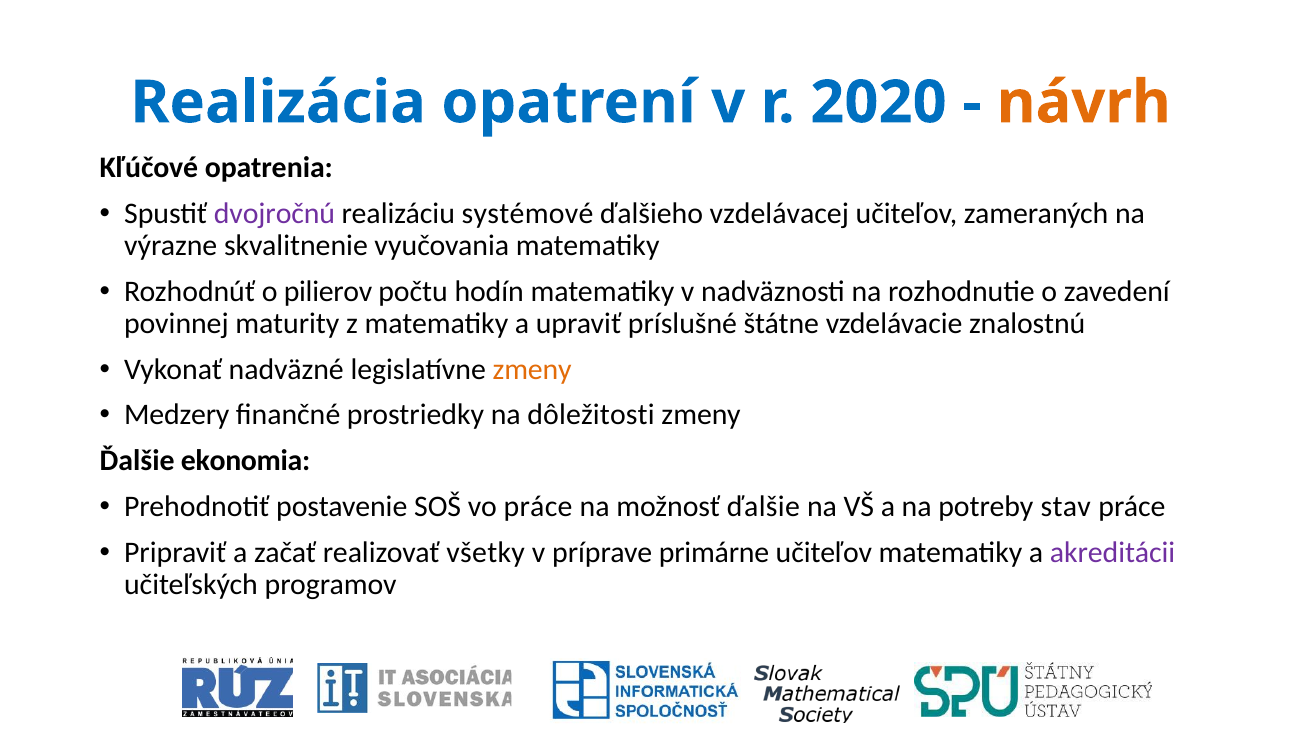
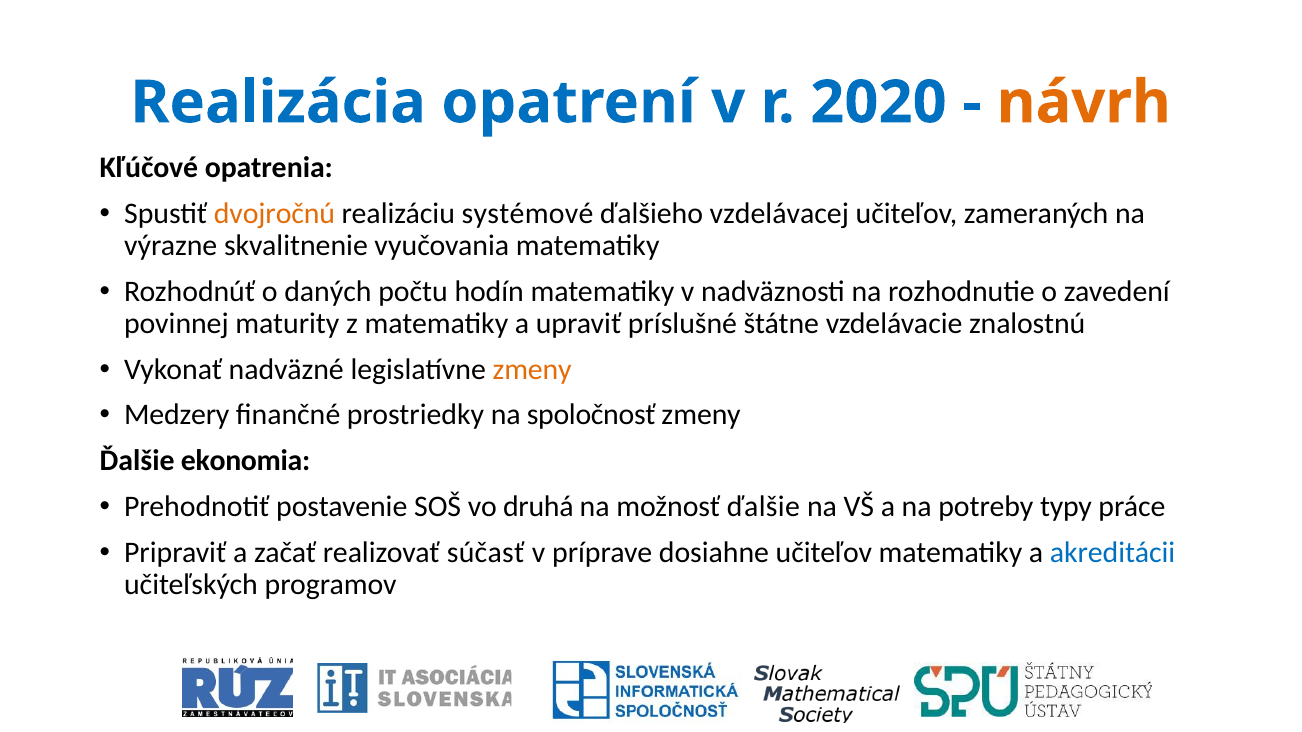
dvojročnú colour: purple -> orange
pilierov: pilierov -> daných
dôležitosti: dôležitosti -> spoločnosť
vo práce: práce -> druhá
stav: stav -> typy
všetky: všetky -> súčasť
primárne: primárne -> dosiahne
akreditácii colour: purple -> blue
